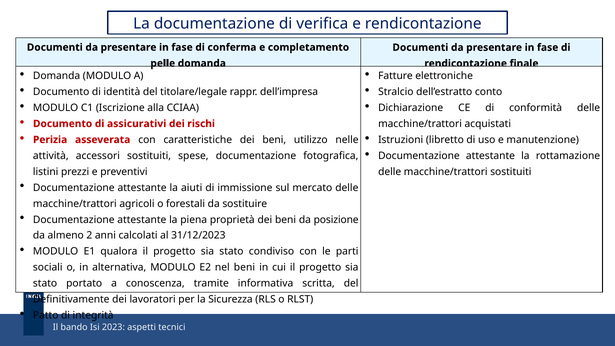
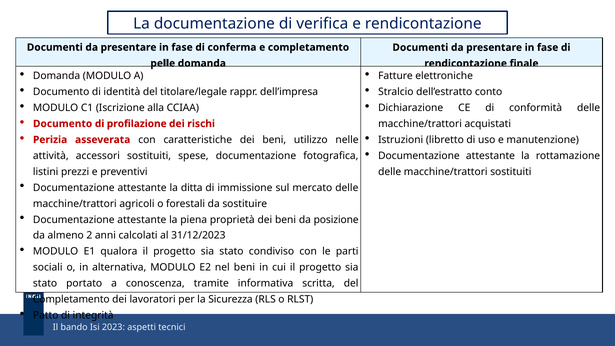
assicurativi: assicurativi -> profilazione
aiuti: aiuti -> ditta
Definitivamente at (71, 299): Definitivamente -> Completamento
